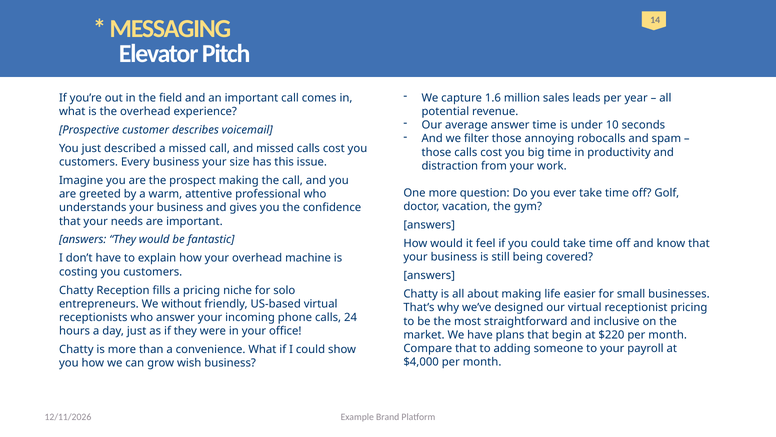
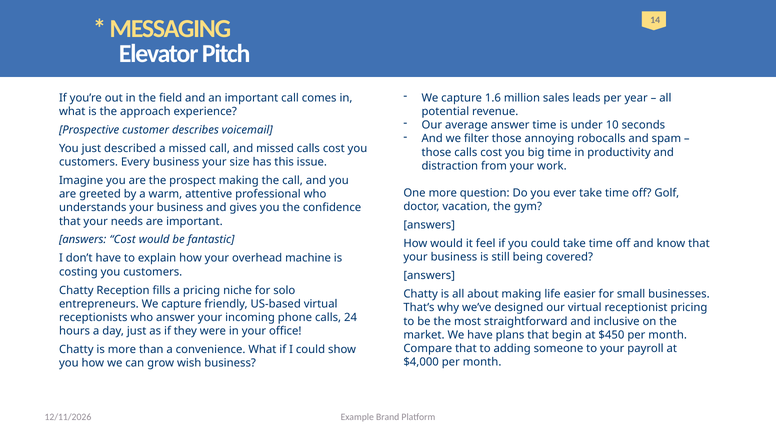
the overhead: overhead -> approach
answers They: They -> Cost
entrepreneurs We without: without -> capture
$220: $220 -> $450
